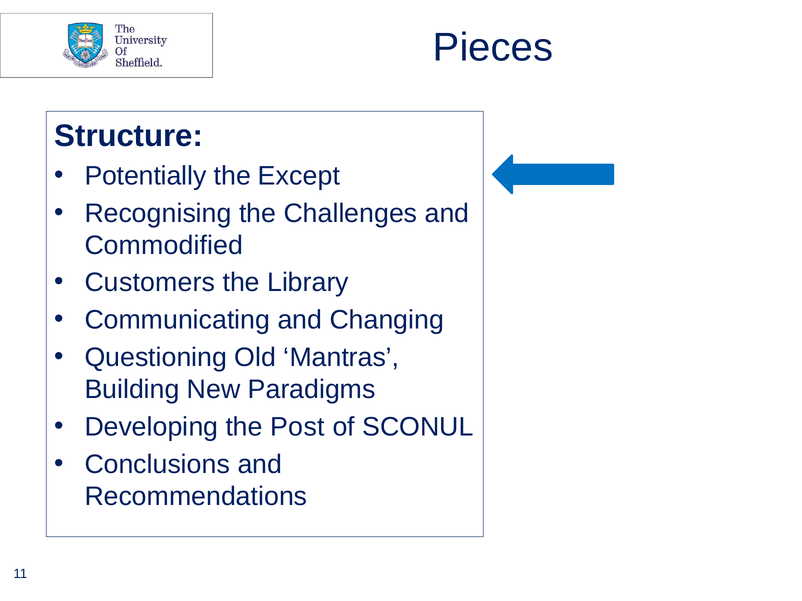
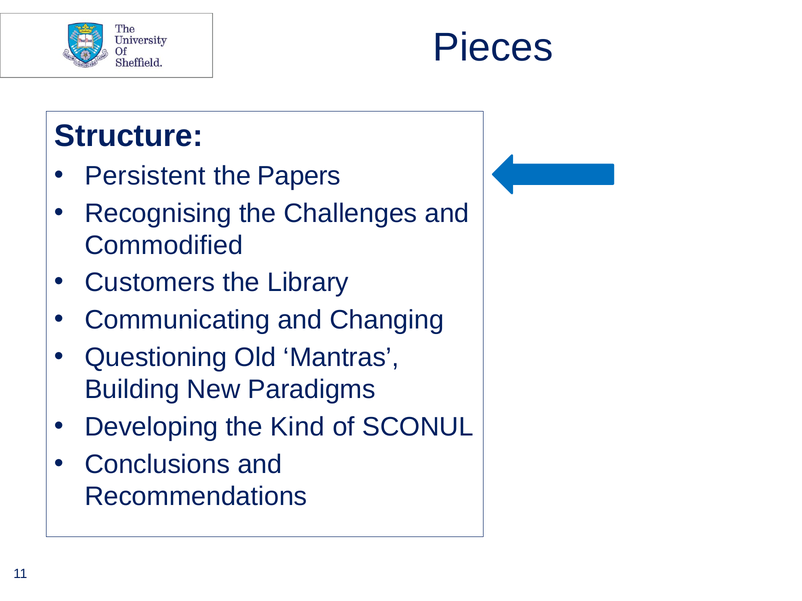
Potentially: Potentially -> Persistent
Except: Except -> Papers
Post: Post -> Kind
